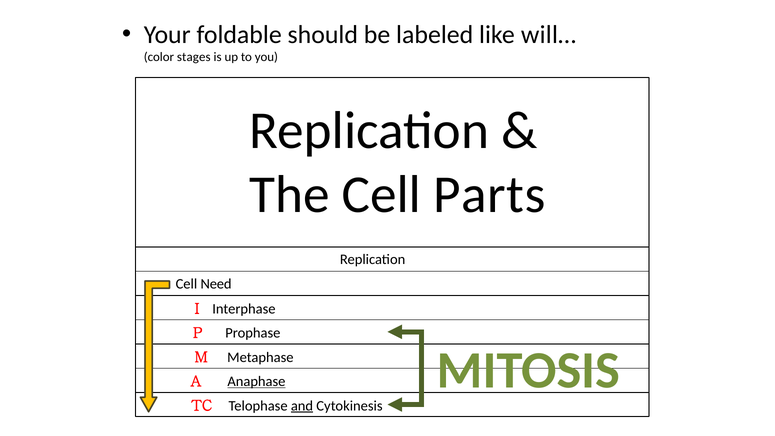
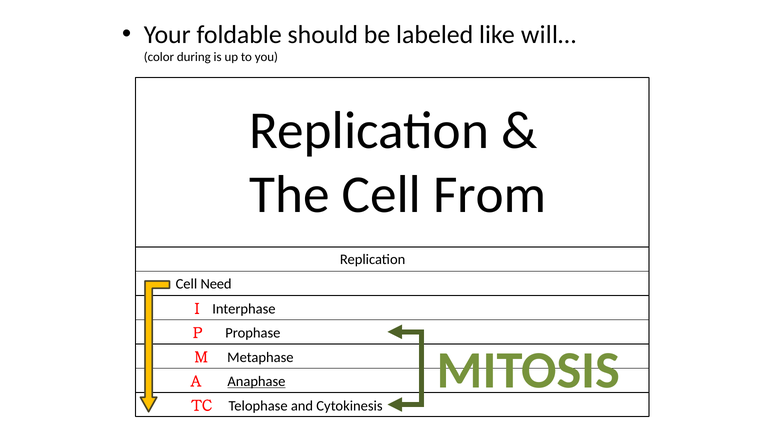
stages: stages -> during
Parts: Parts -> From
and underline: present -> none
